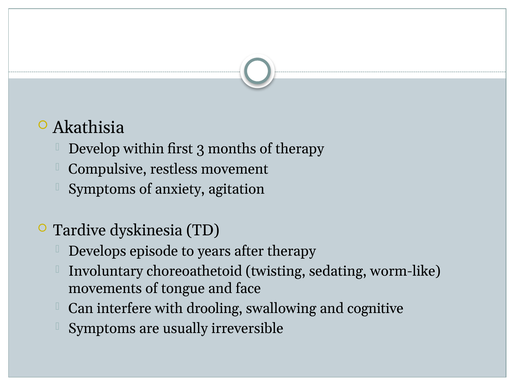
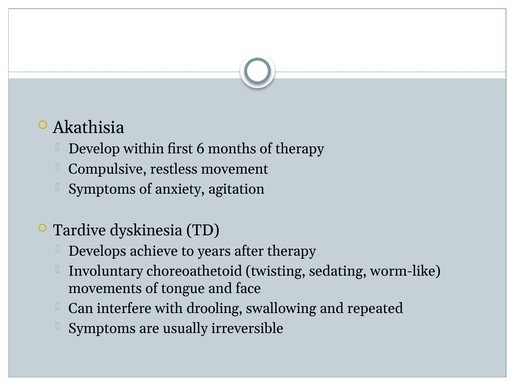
3: 3 -> 6
episode: episode -> achieve
cognitive: cognitive -> repeated
